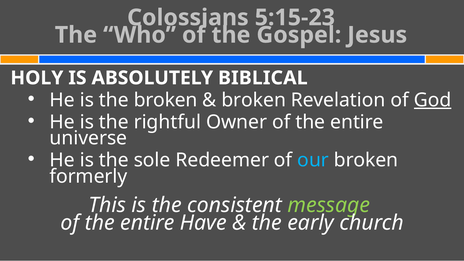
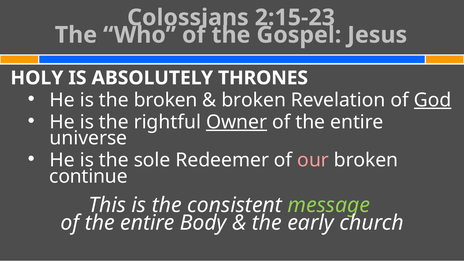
5:15-23: 5:15-23 -> 2:15-23
BIBLICAL: BIBLICAL -> THRONES
Owner underline: none -> present
our colour: light blue -> pink
formerly: formerly -> continue
Have: Have -> Body
